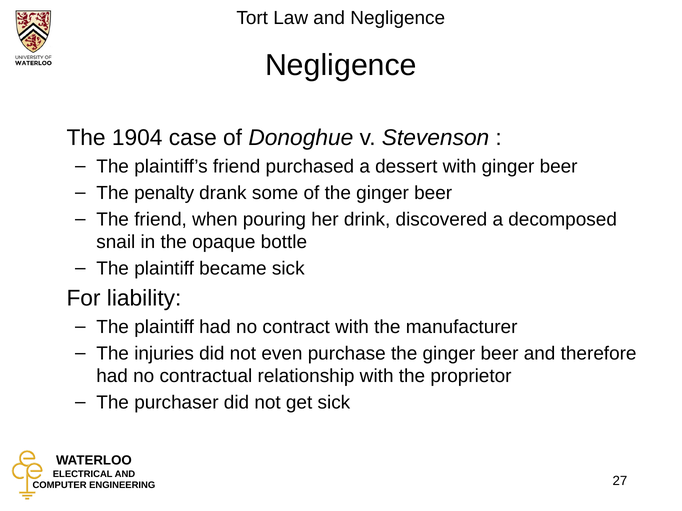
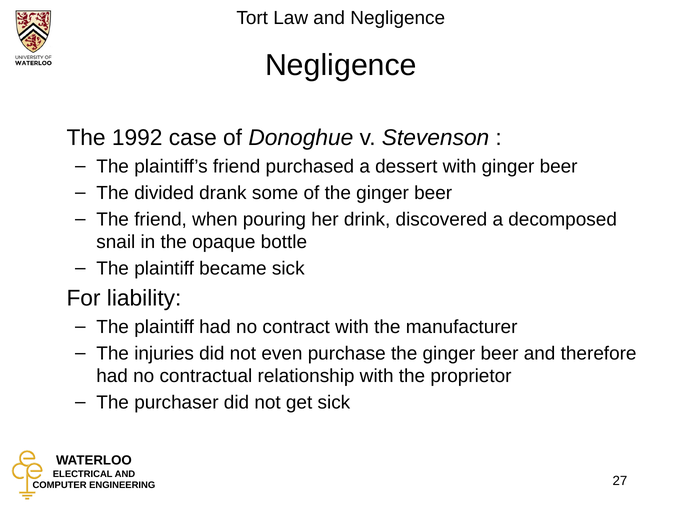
1904: 1904 -> 1992
penalty: penalty -> divided
